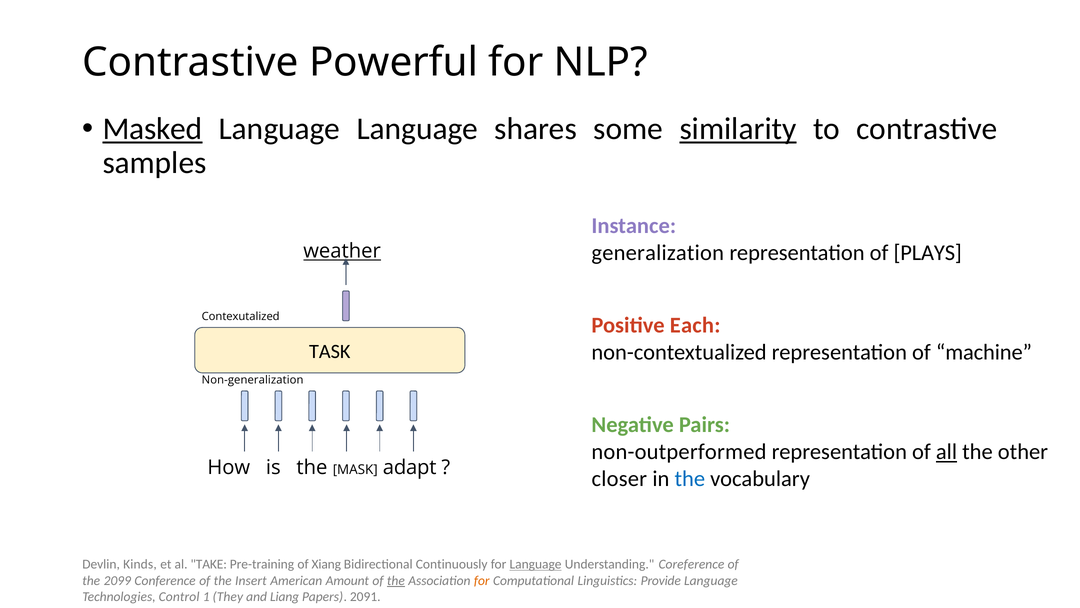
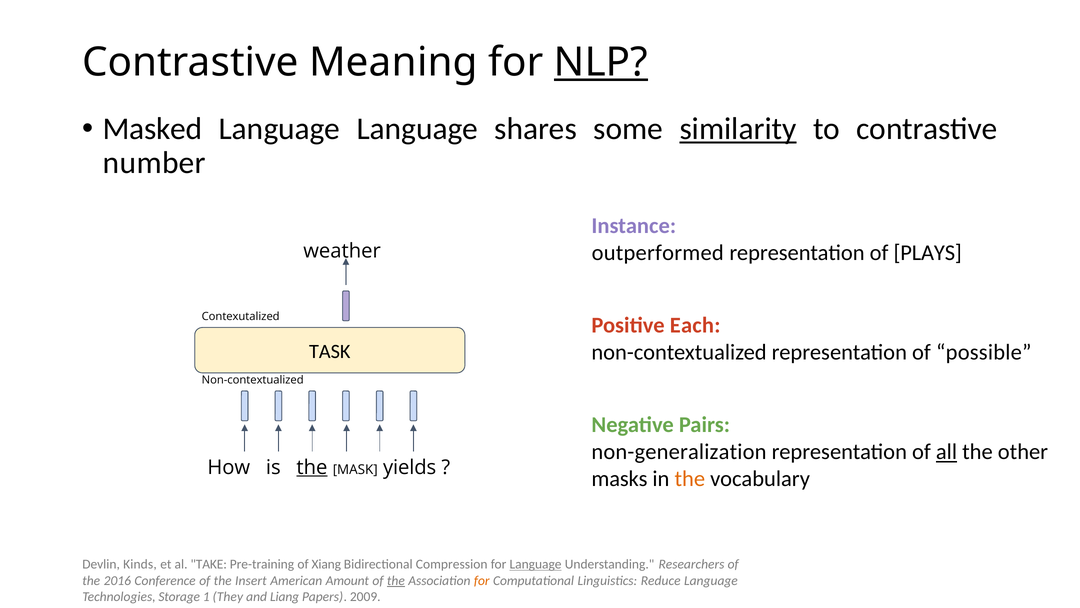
Powerful: Powerful -> Meaning
NLP underline: none -> present
Masked underline: present -> none
samples: samples -> number
weather underline: present -> none
generalization: generalization -> outperformed
machine: machine -> possible
Non-generalization at (253, 380): Non-generalization -> Non-contextualized
non-outperformed: non-outperformed -> non-generalization
the at (312, 467) underline: none -> present
adapt: adapt -> yields
closer: closer -> masks
the at (690, 479) colour: blue -> orange
Continuously: Continuously -> Compression
Coreference: Coreference -> Researchers
2099: 2099 -> 2016
Provide: Provide -> Reduce
Control: Control -> Storage
2091: 2091 -> 2009
